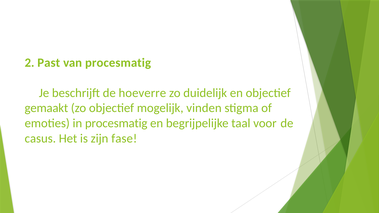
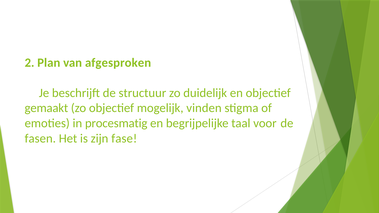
Past: Past -> Plan
van procesmatig: procesmatig -> afgesproken
hoeverre: hoeverre -> structuur
casus: casus -> fasen
